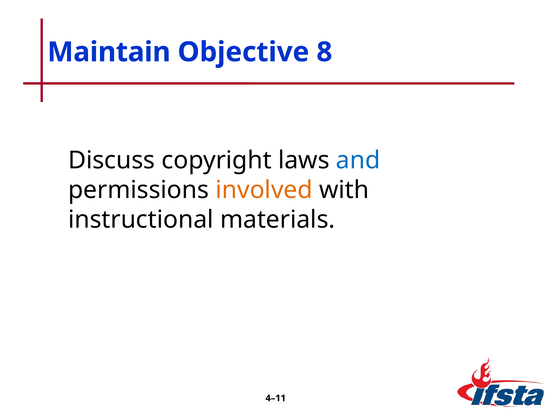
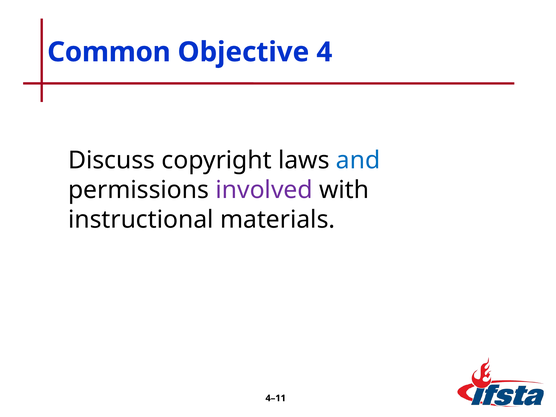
Maintain: Maintain -> Common
8: 8 -> 4
involved colour: orange -> purple
